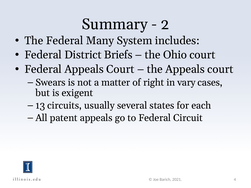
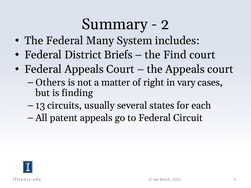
Ohio: Ohio -> Find
Swears: Swears -> Others
exigent: exigent -> finding
